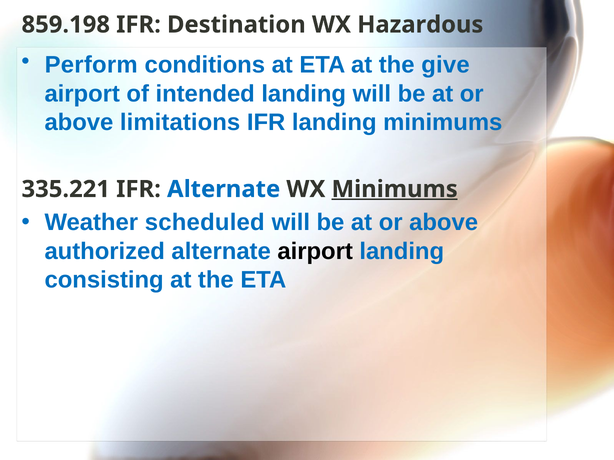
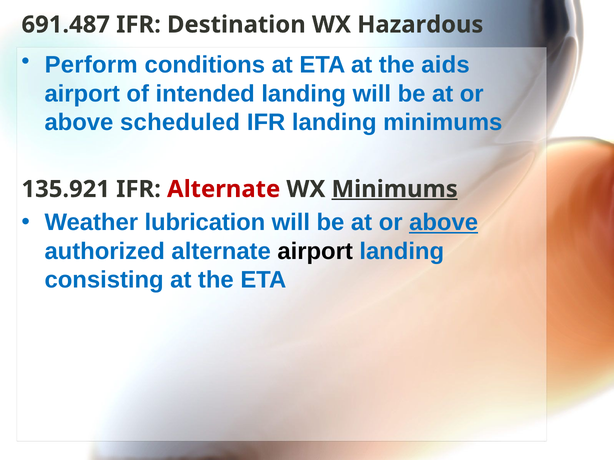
859.198: 859.198 -> 691.487
give: give -> aids
limitations: limitations -> scheduled
335.221: 335.221 -> 135.921
Alternate at (224, 189) colour: blue -> red
scheduled: scheduled -> lubrication
above at (444, 223) underline: none -> present
